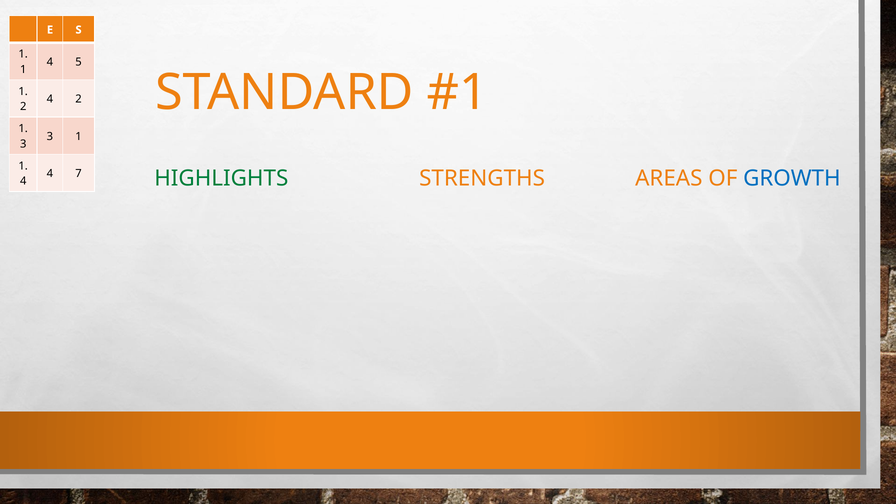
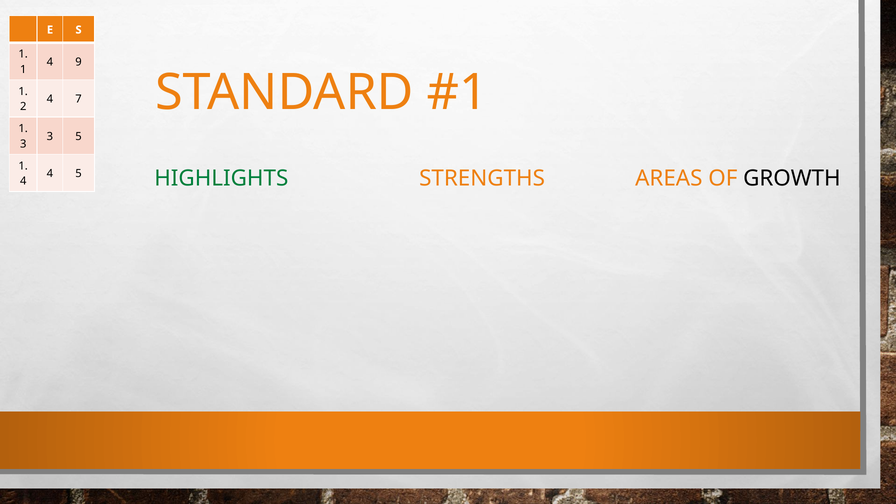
5: 5 -> 9
4 2: 2 -> 7
3 1: 1 -> 5
4 7: 7 -> 5
GROWTH colour: blue -> black
